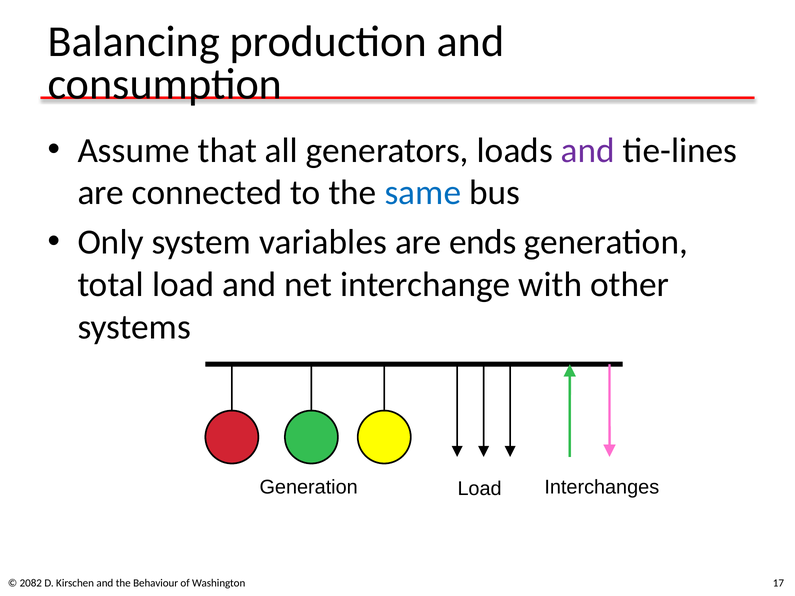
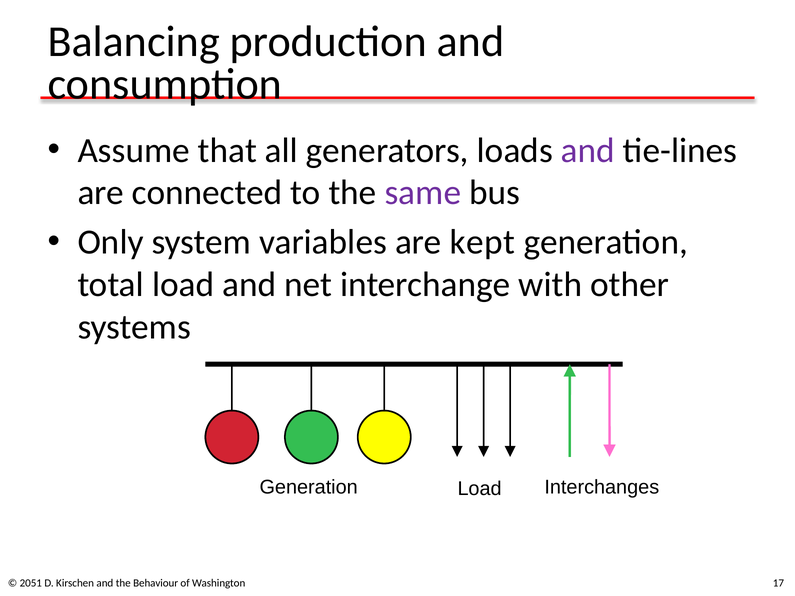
same colour: blue -> purple
ends: ends -> kept
2082: 2082 -> 2051
